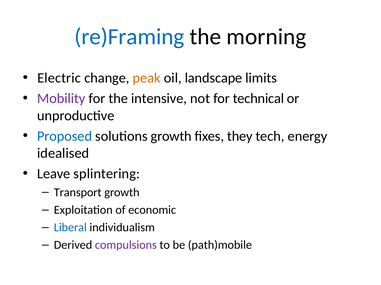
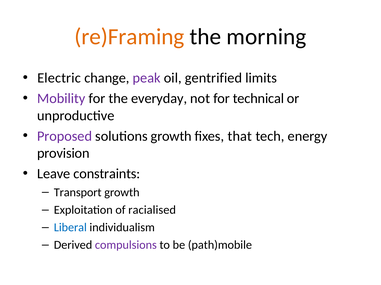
re)Framing colour: blue -> orange
peak colour: orange -> purple
landscape: landscape -> gentrified
intensive: intensive -> everyday
Proposed colour: blue -> purple
they: they -> that
idealised: idealised -> provision
splintering: splintering -> constraints
economic: economic -> racialised
